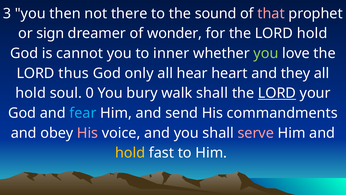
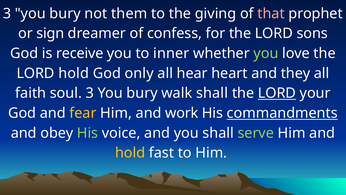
then at (65, 14): then -> bury
there: there -> them
sound: sound -> giving
wonder: wonder -> confess
LORD hold: hold -> sons
cannot: cannot -> receive
LORD thus: thus -> hold
hold at (31, 93): hold -> faith
soul 0: 0 -> 3
fear colour: light blue -> yellow
send: send -> work
commandments underline: none -> present
His at (87, 133) colour: pink -> light green
serve colour: pink -> light green
